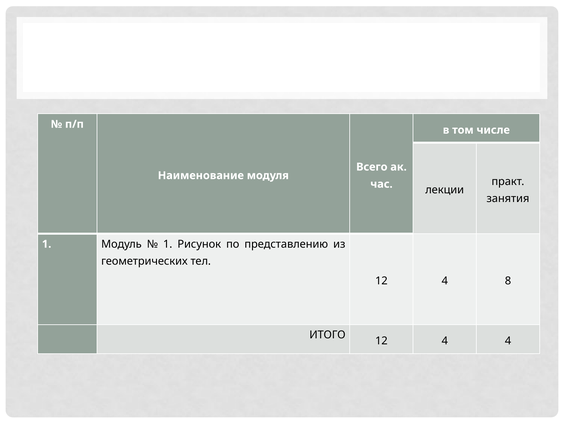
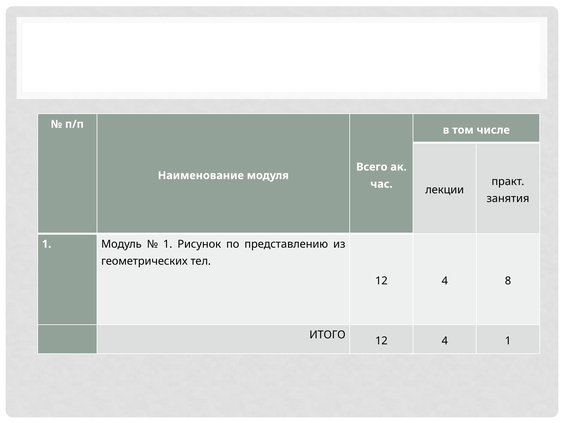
4 4: 4 -> 1
